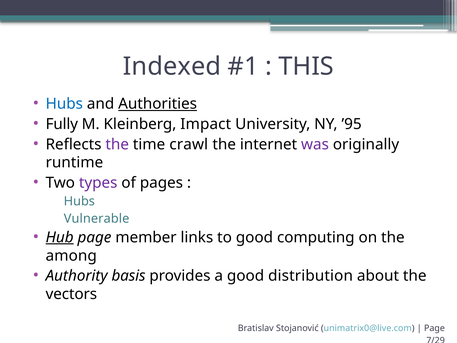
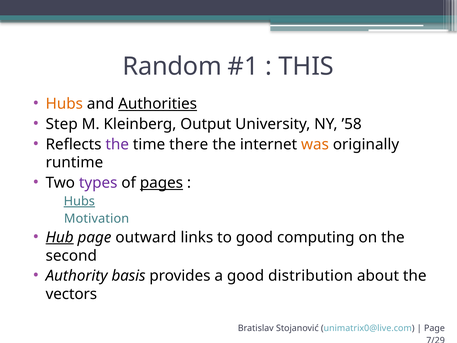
Indexed: Indexed -> Random
Hubs at (64, 104) colour: blue -> orange
Fully: Fully -> Step
Impact: Impact -> Output
’95: ’95 -> ’58
crawl: crawl -> there
was colour: purple -> orange
pages underline: none -> present
Hubs at (79, 201) underline: none -> present
Vulnerable: Vulnerable -> Motivation
member: member -> outward
among: among -> second
